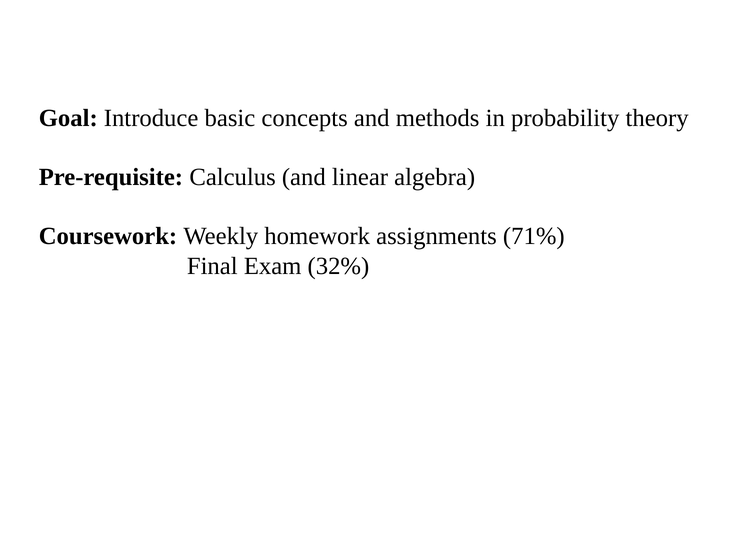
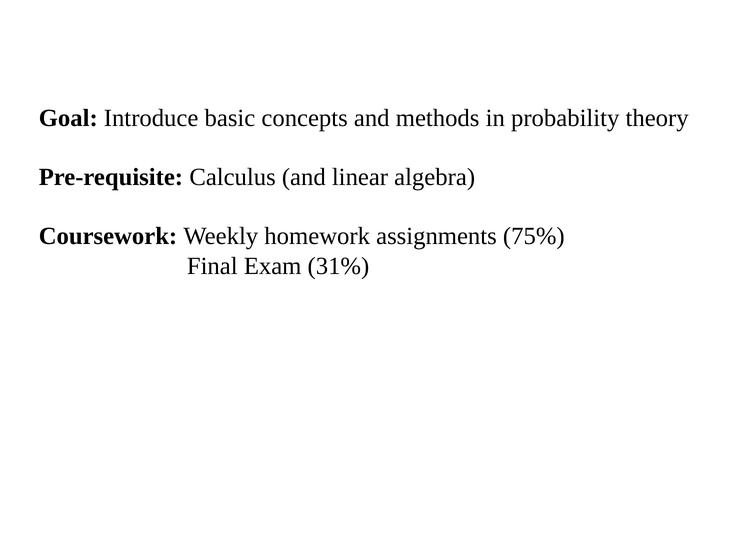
71%: 71% -> 75%
32%: 32% -> 31%
